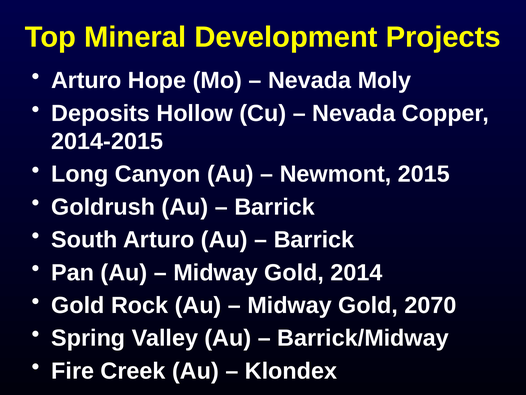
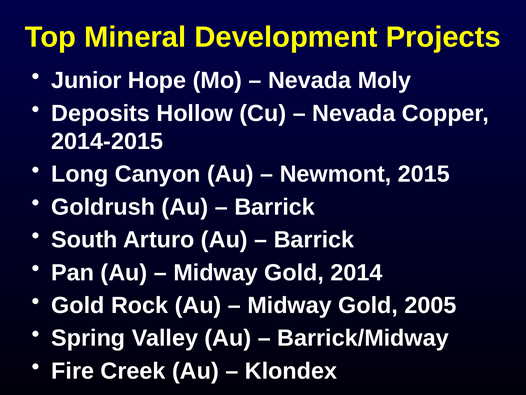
Arturo at (86, 81): Arturo -> Junior
2070: 2070 -> 2005
